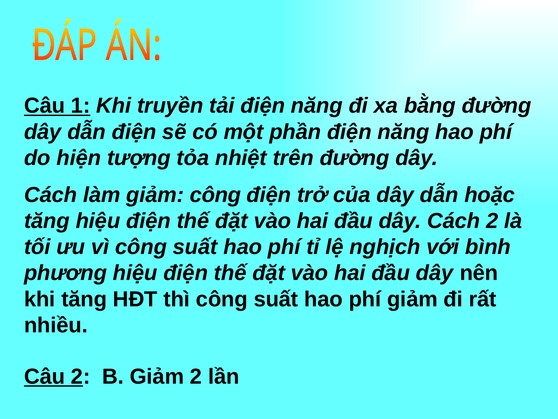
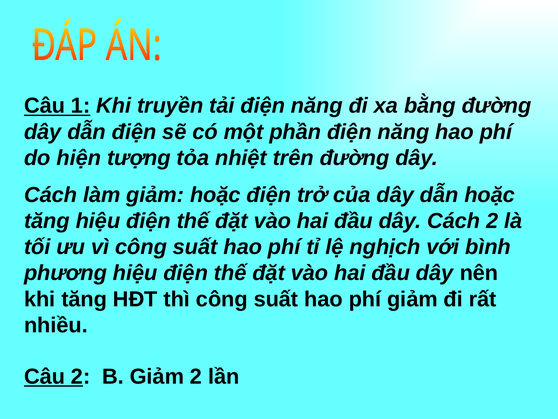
giảm công: công -> hoặc
